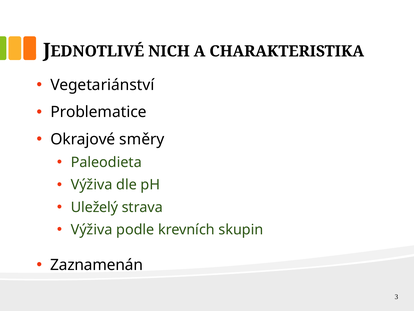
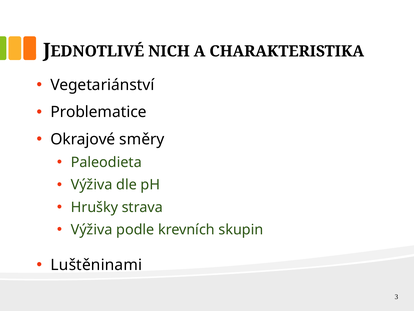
Uleželý: Uleželý -> Hrušky
Zaznamenán: Zaznamenán -> Luštěninami
